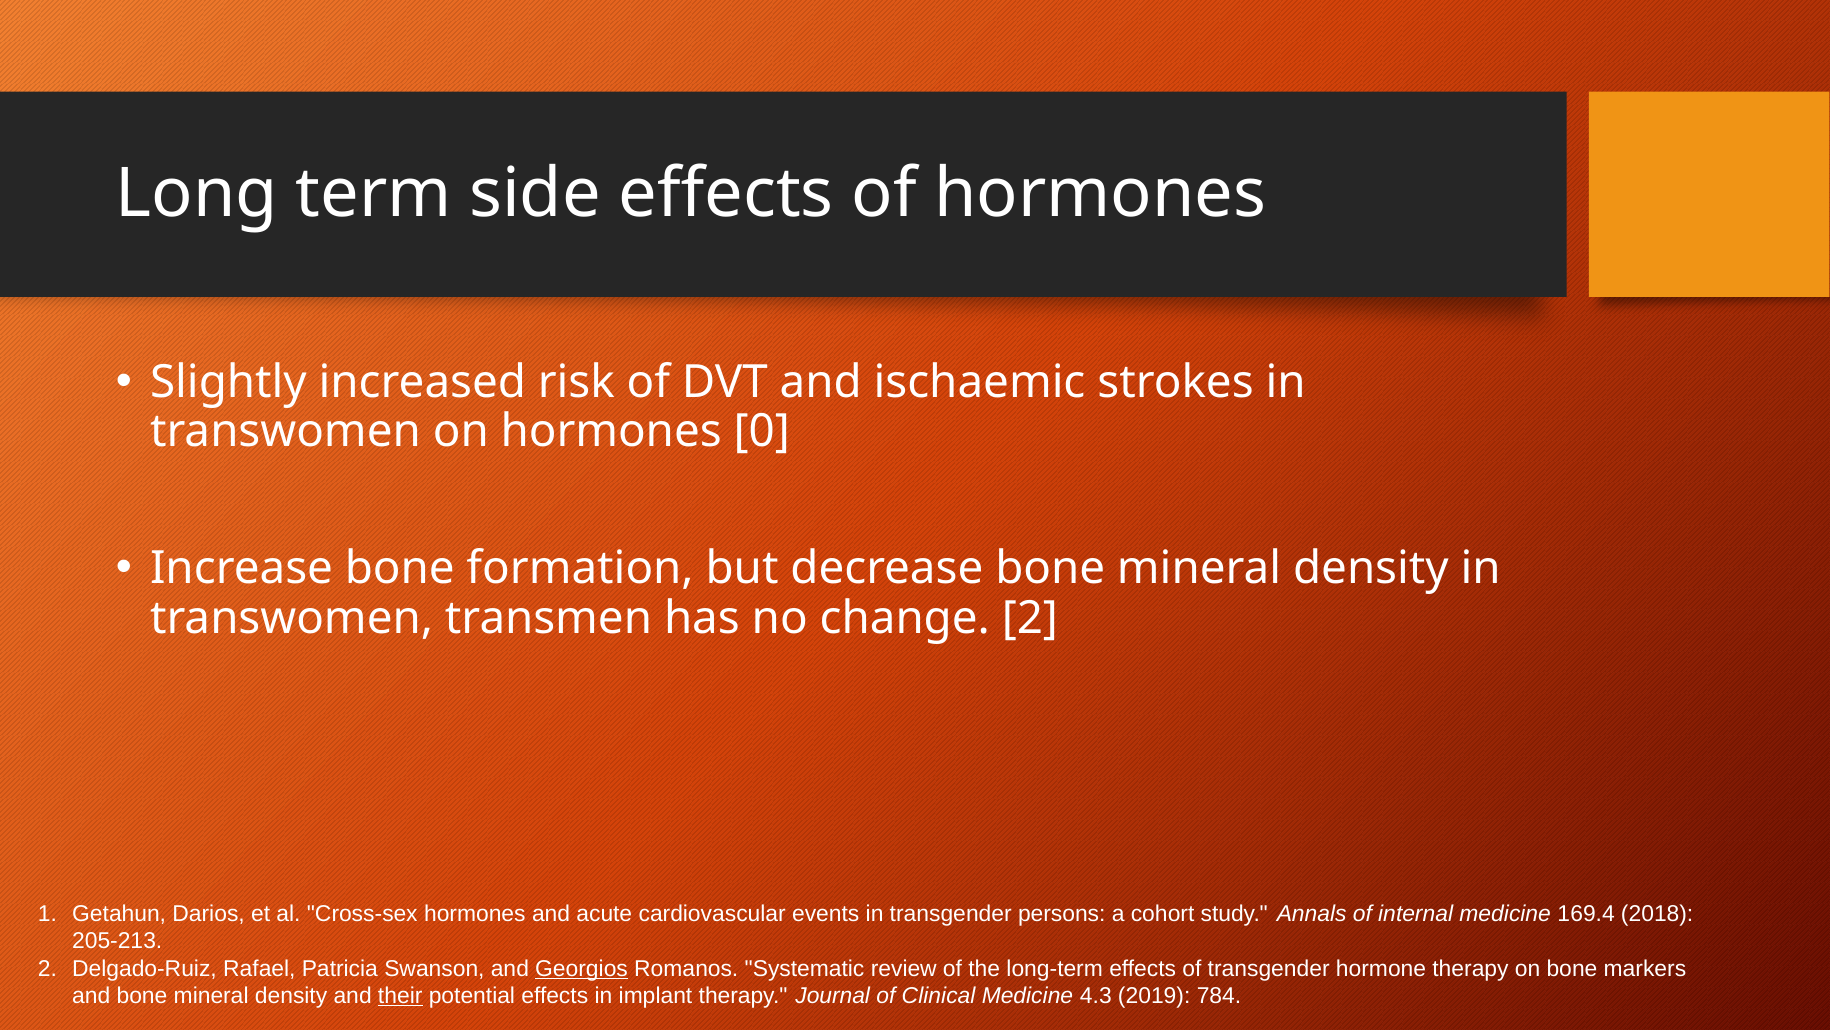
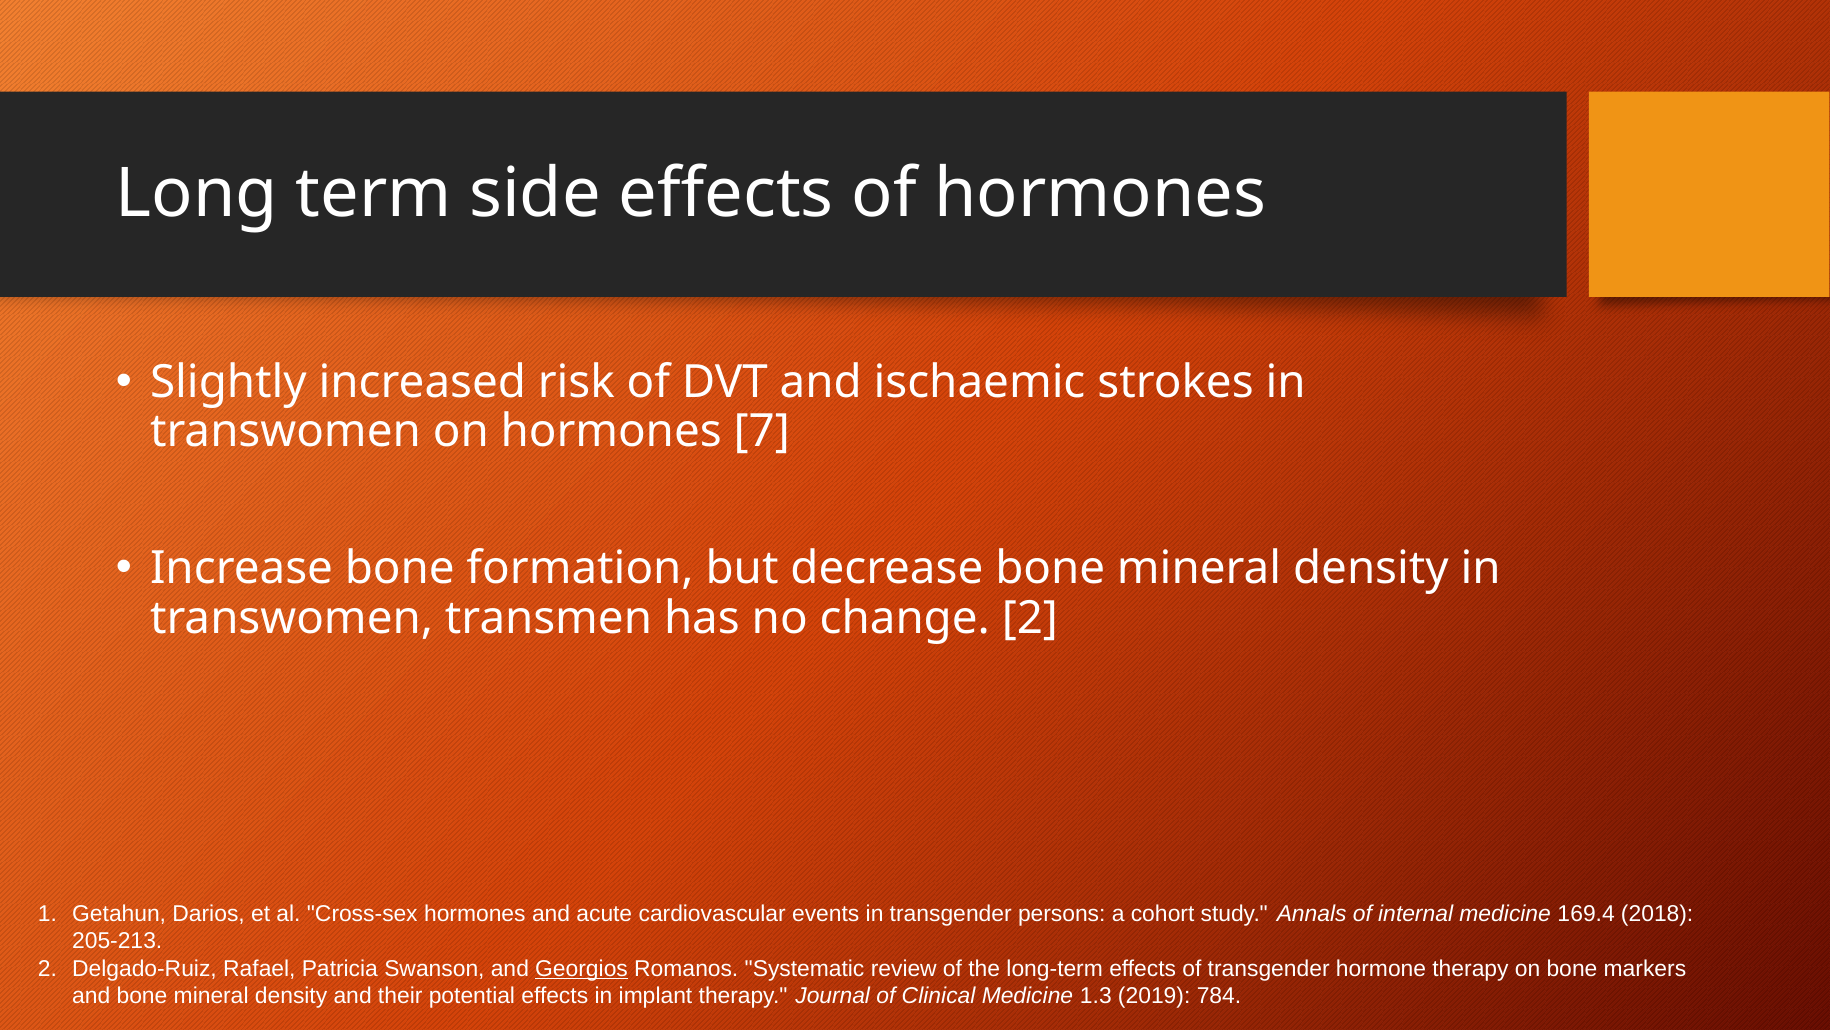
0: 0 -> 7
their underline: present -> none
4.3: 4.3 -> 1.3
